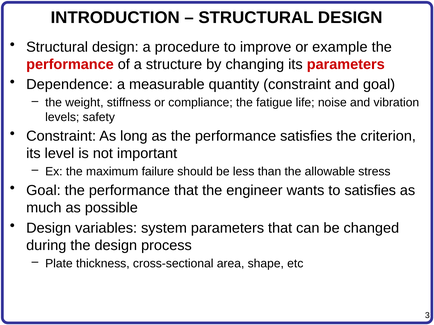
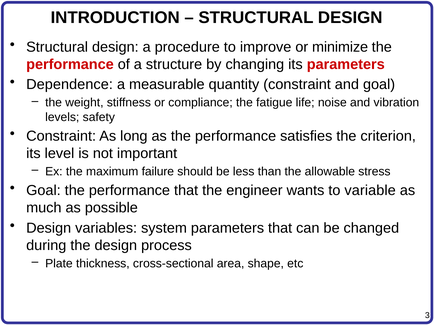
example: example -> minimize
to satisfies: satisfies -> variable
